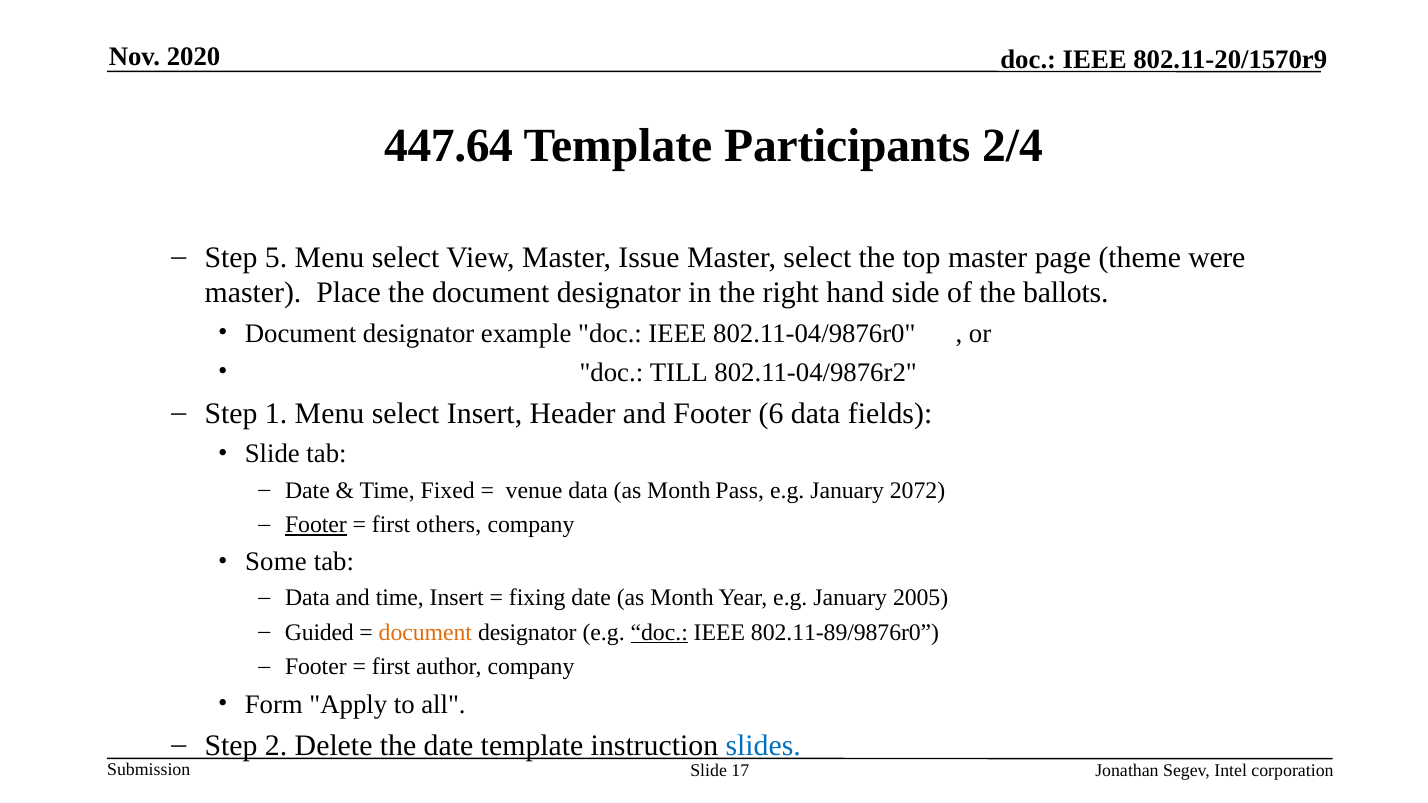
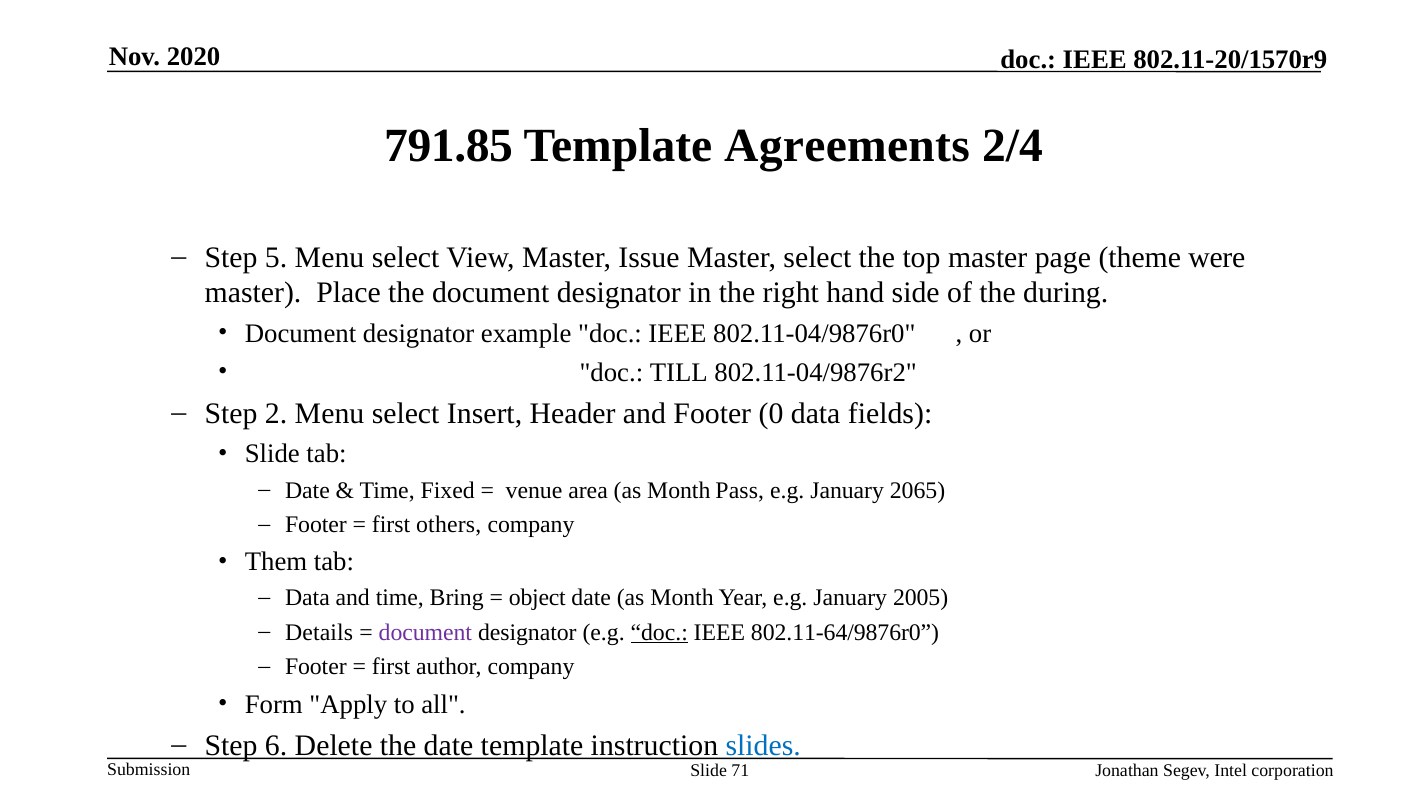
447.64: 447.64 -> 791.85
Participants: Participants -> Agreements
ballots: ballots -> during
1: 1 -> 2
6: 6 -> 0
venue data: data -> area
2072: 2072 -> 2065
Footer at (316, 525) underline: present -> none
Some: Some -> Them
time Insert: Insert -> Bring
fixing: fixing -> object
Guided: Guided -> Details
document at (425, 633) colour: orange -> purple
802.11-89/9876r0: 802.11-89/9876r0 -> 802.11-64/9876r0
2: 2 -> 6
17: 17 -> 71
